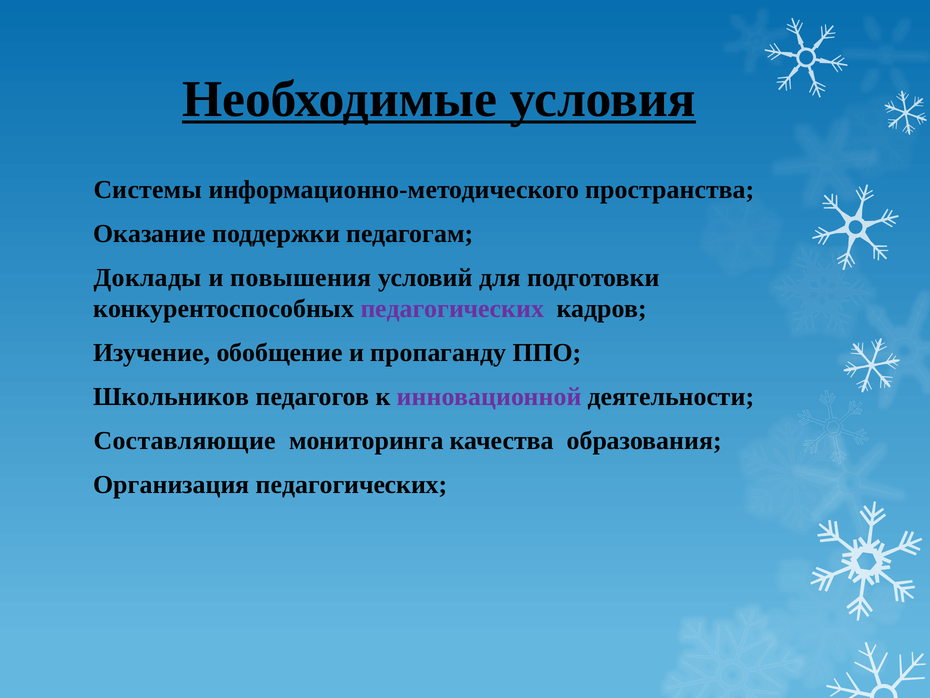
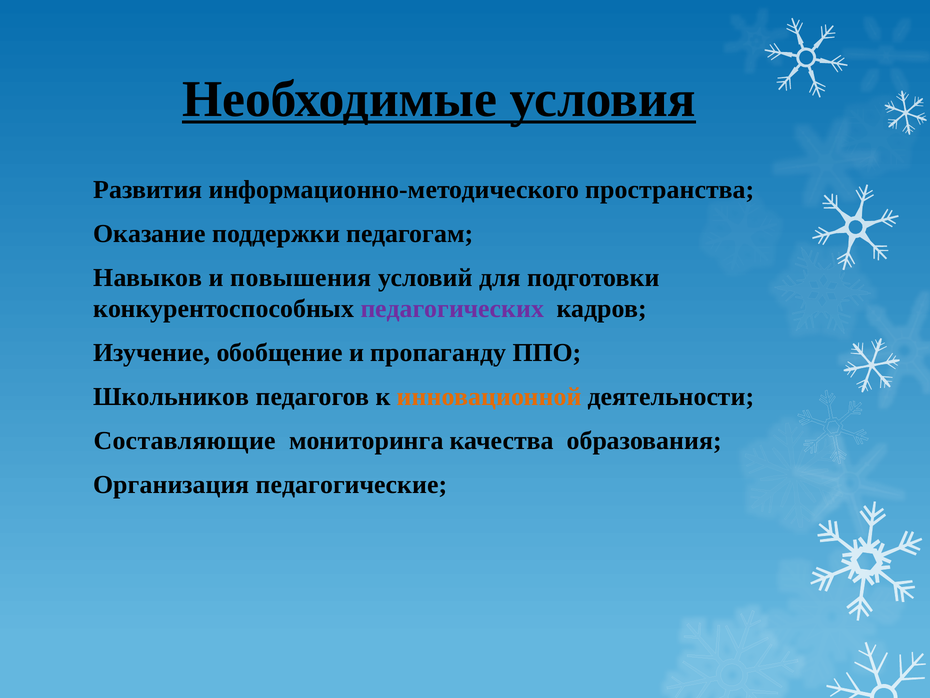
Системы: Системы -> Развития
Доклады: Доклады -> Навыков
инновационной colour: purple -> orange
Организация педагогических: педагогических -> педагогические
